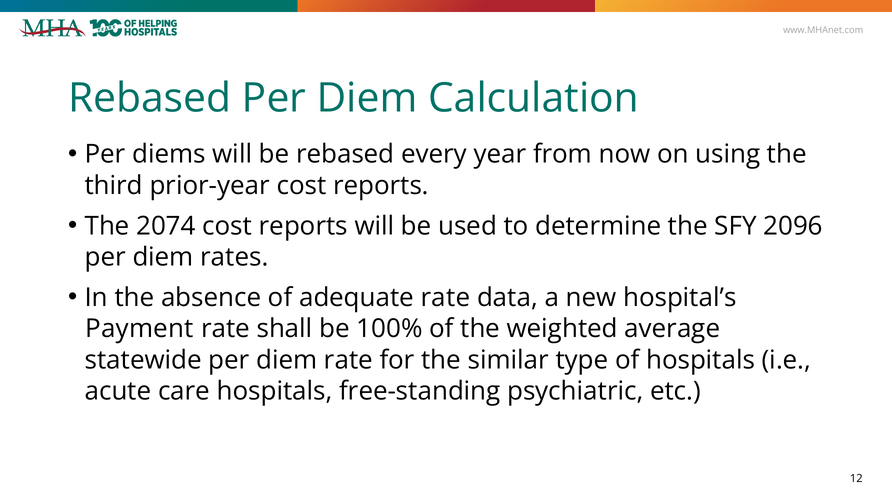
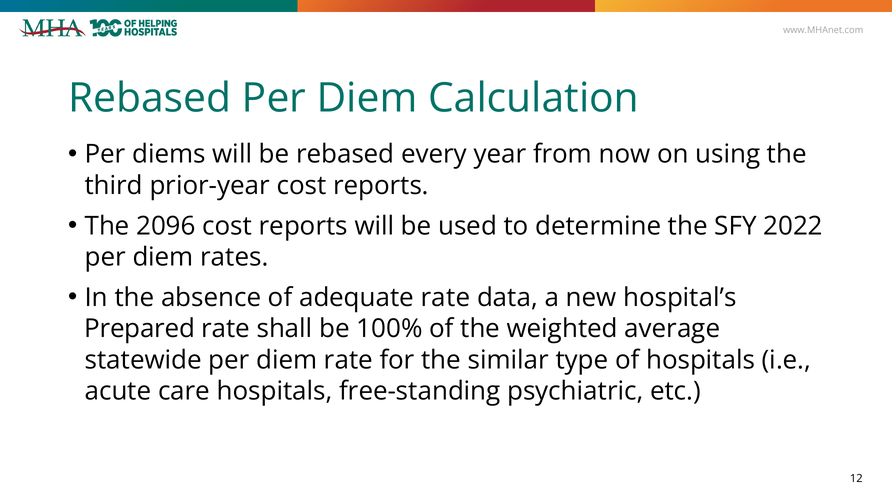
2074: 2074 -> 2096
2096: 2096 -> 2022
Payment: Payment -> Prepared
